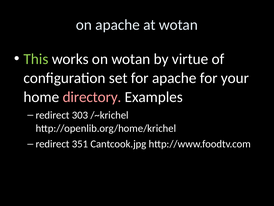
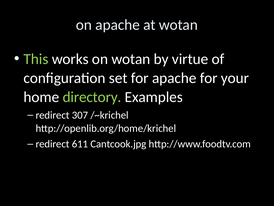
directory colour: pink -> light green
303: 303 -> 307
351: 351 -> 611
